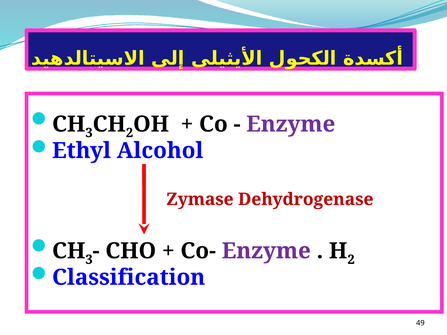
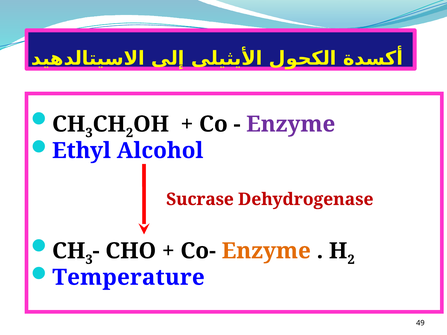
Zymase: Zymase -> Sucrase
Enzyme at (266, 251) colour: purple -> orange
Classification: Classification -> Temperature
